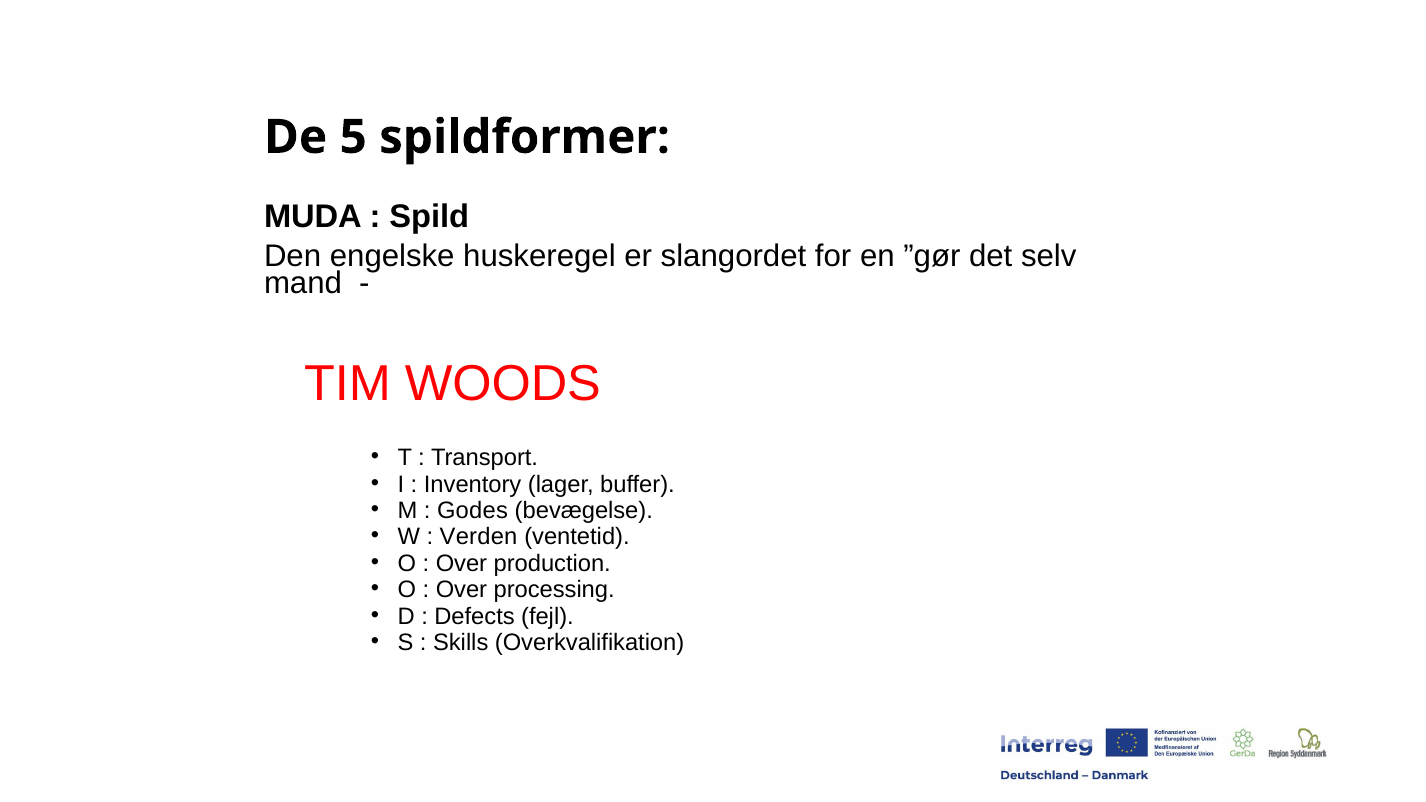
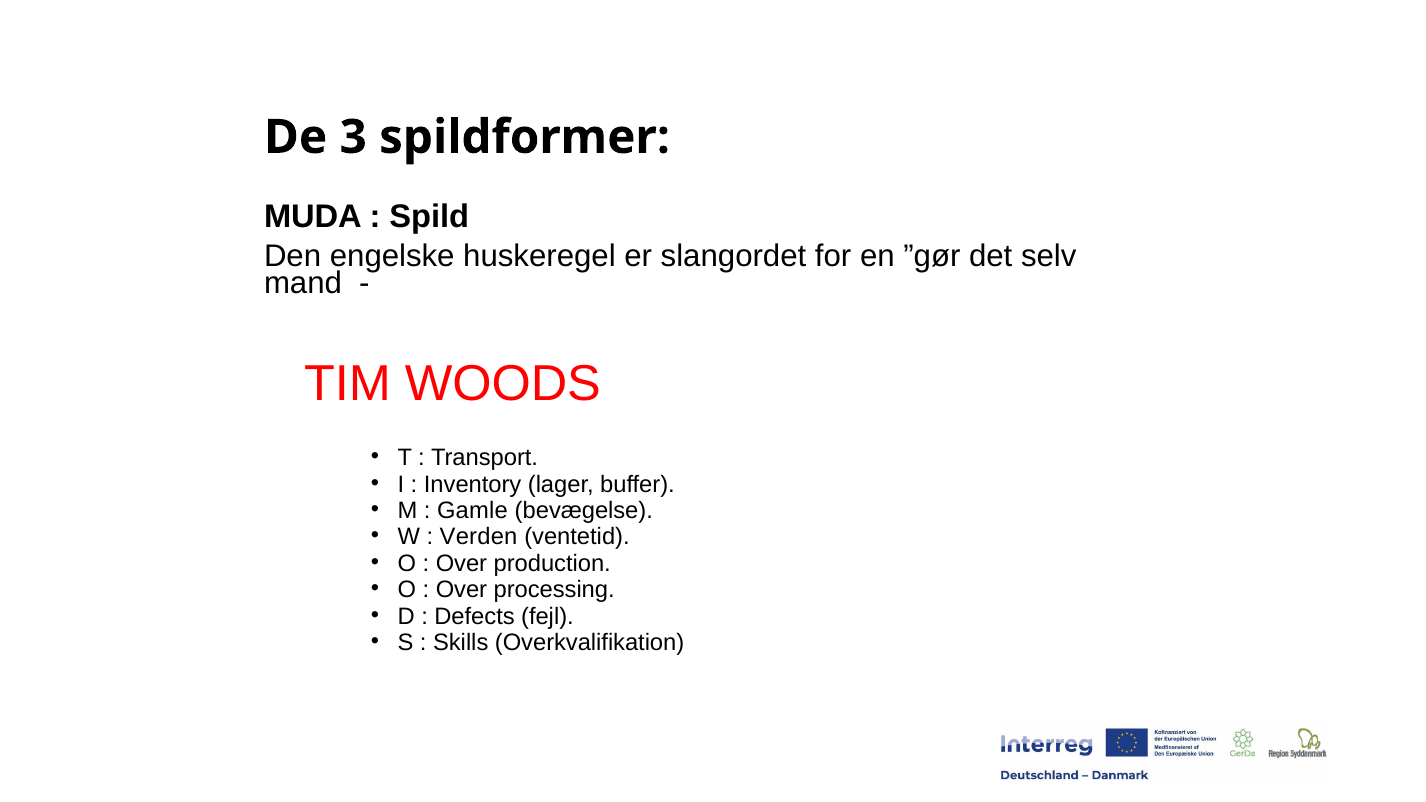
5: 5 -> 3
Godes: Godes -> Gamle
